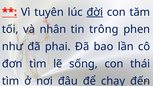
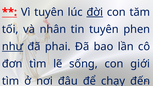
tin trông: trông -> tuyên
như underline: none -> present
thái: thái -> giới
